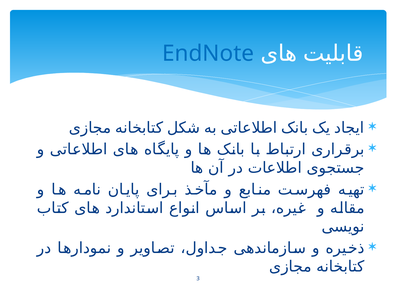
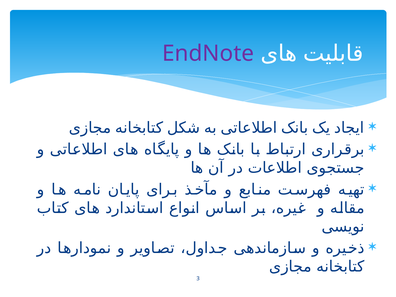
EndNote colour: blue -> purple
